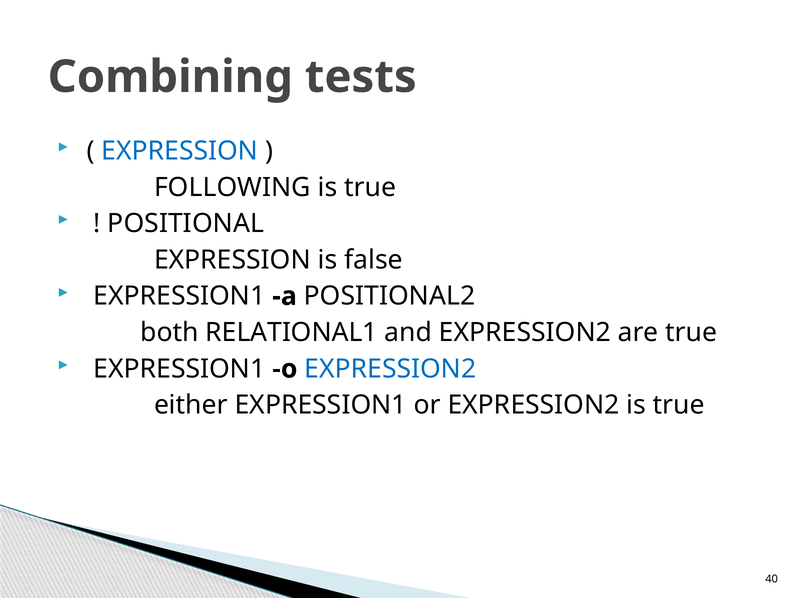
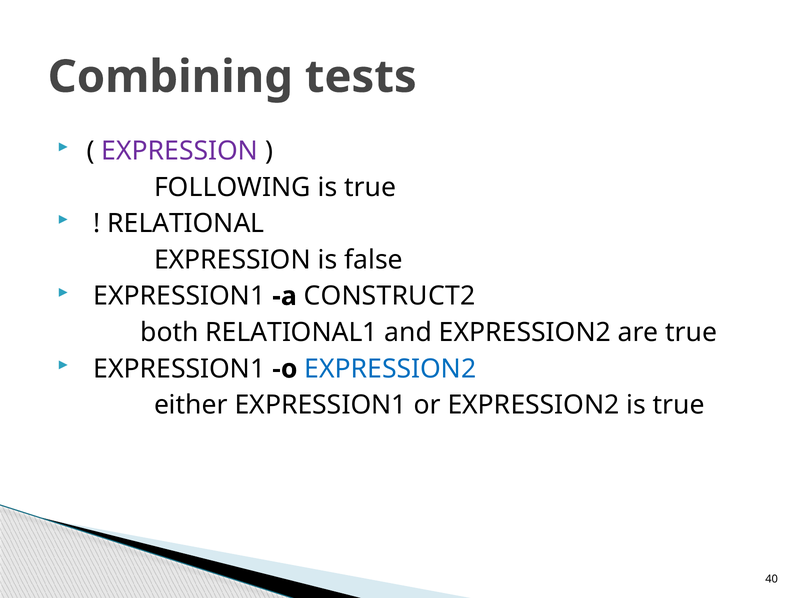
EXPRESSION at (180, 151) colour: blue -> purple
POSITIONAL: POSITIONAL -> RELATIONAL
POSITIONAL2: POSITIONAL2 -> CONSTRUCT2
